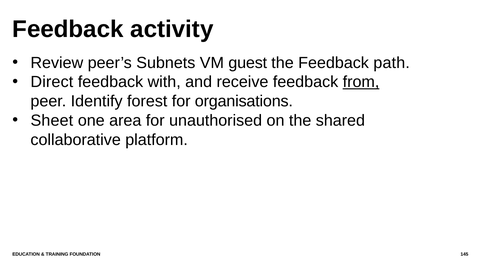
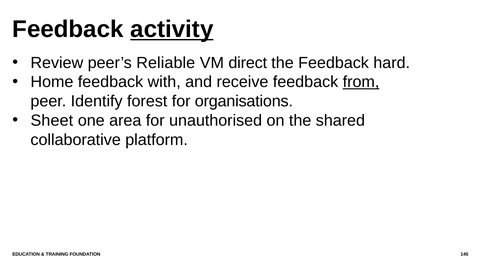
activity underline: none -> present
Subnets: Subnets -> Reliable
guest: guest -> direct
path: path -> hard
Direct: Direct -> Home
